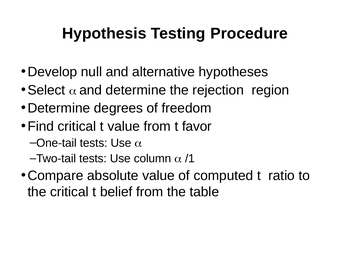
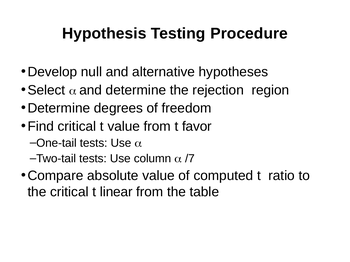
/1: /1 -> /7
belief: belief -> linear
